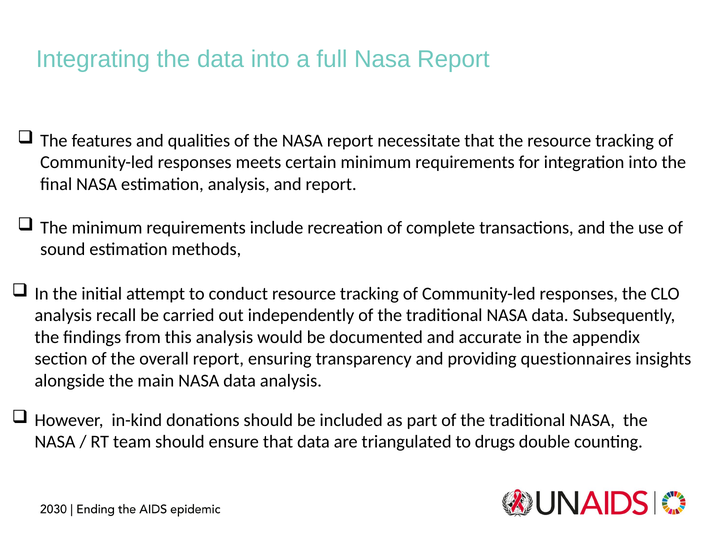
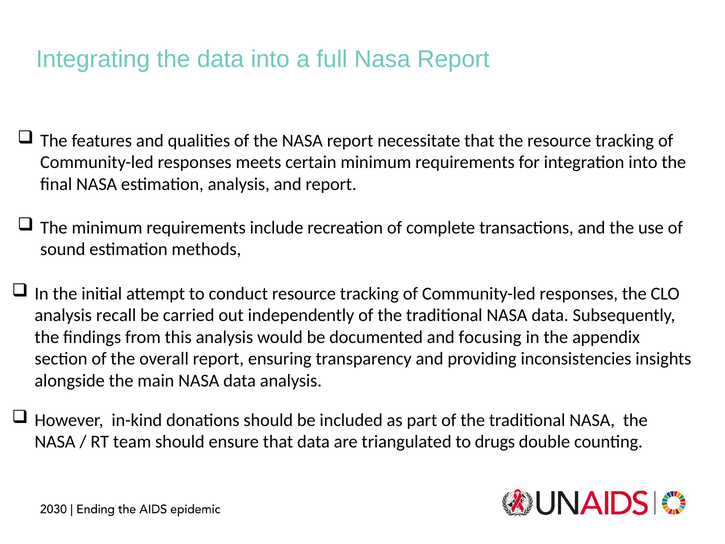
accurate: accurate -> focusing
questionnaires: questionnaires -> inconsistencies
